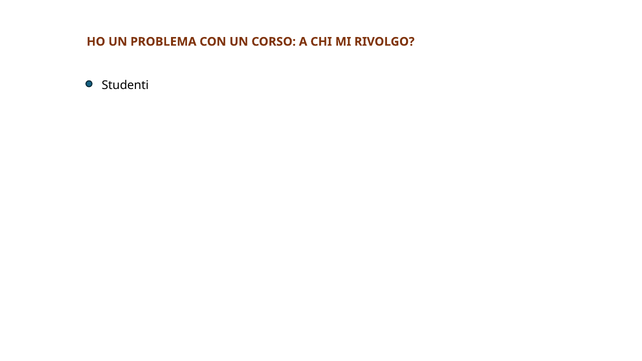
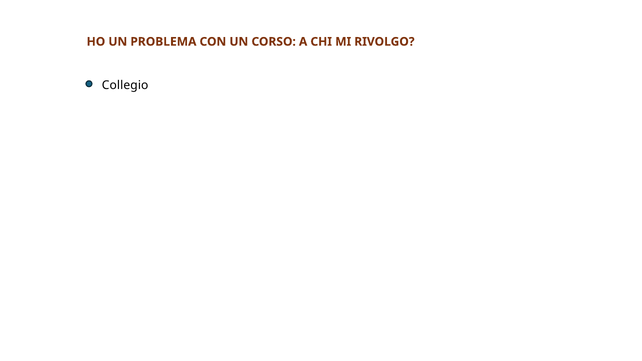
Studenti: Studenti -> Collegio
